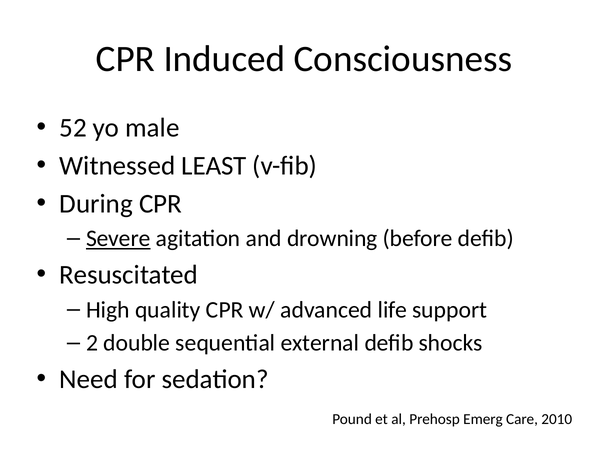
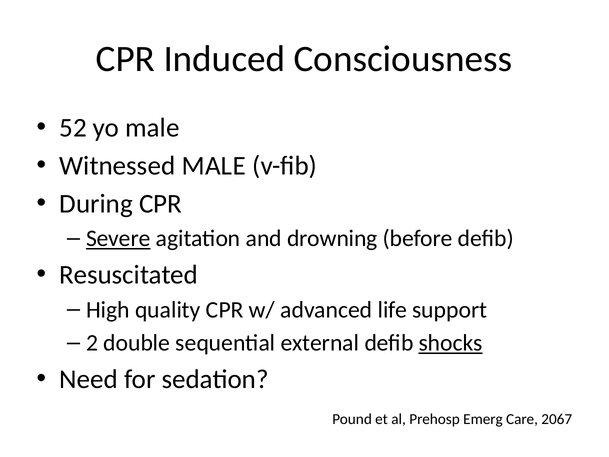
Witnessed LEAST: LEAST -> MALE
shocks underline: none -> present
2010: 2010 -> 2067
